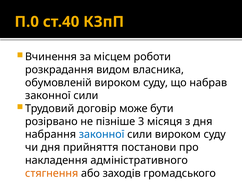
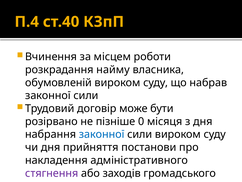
П.0: П.0 -> П.4
видом: видом -> найму
3: 3 -> 0
стягнення colour: orange -> purple
